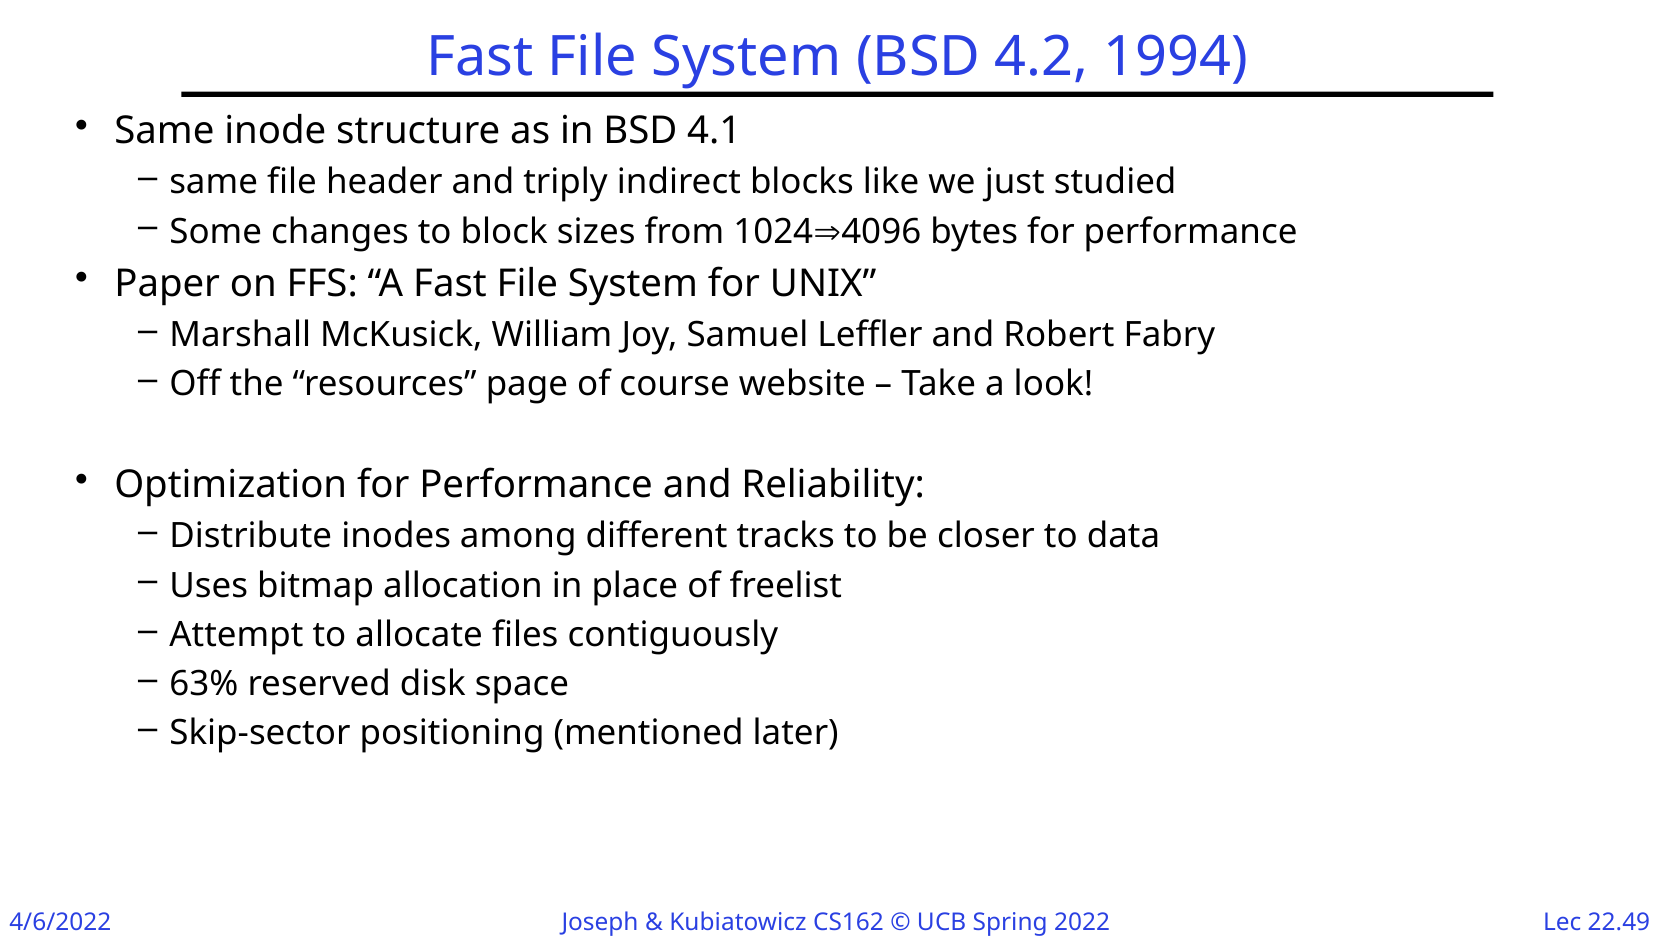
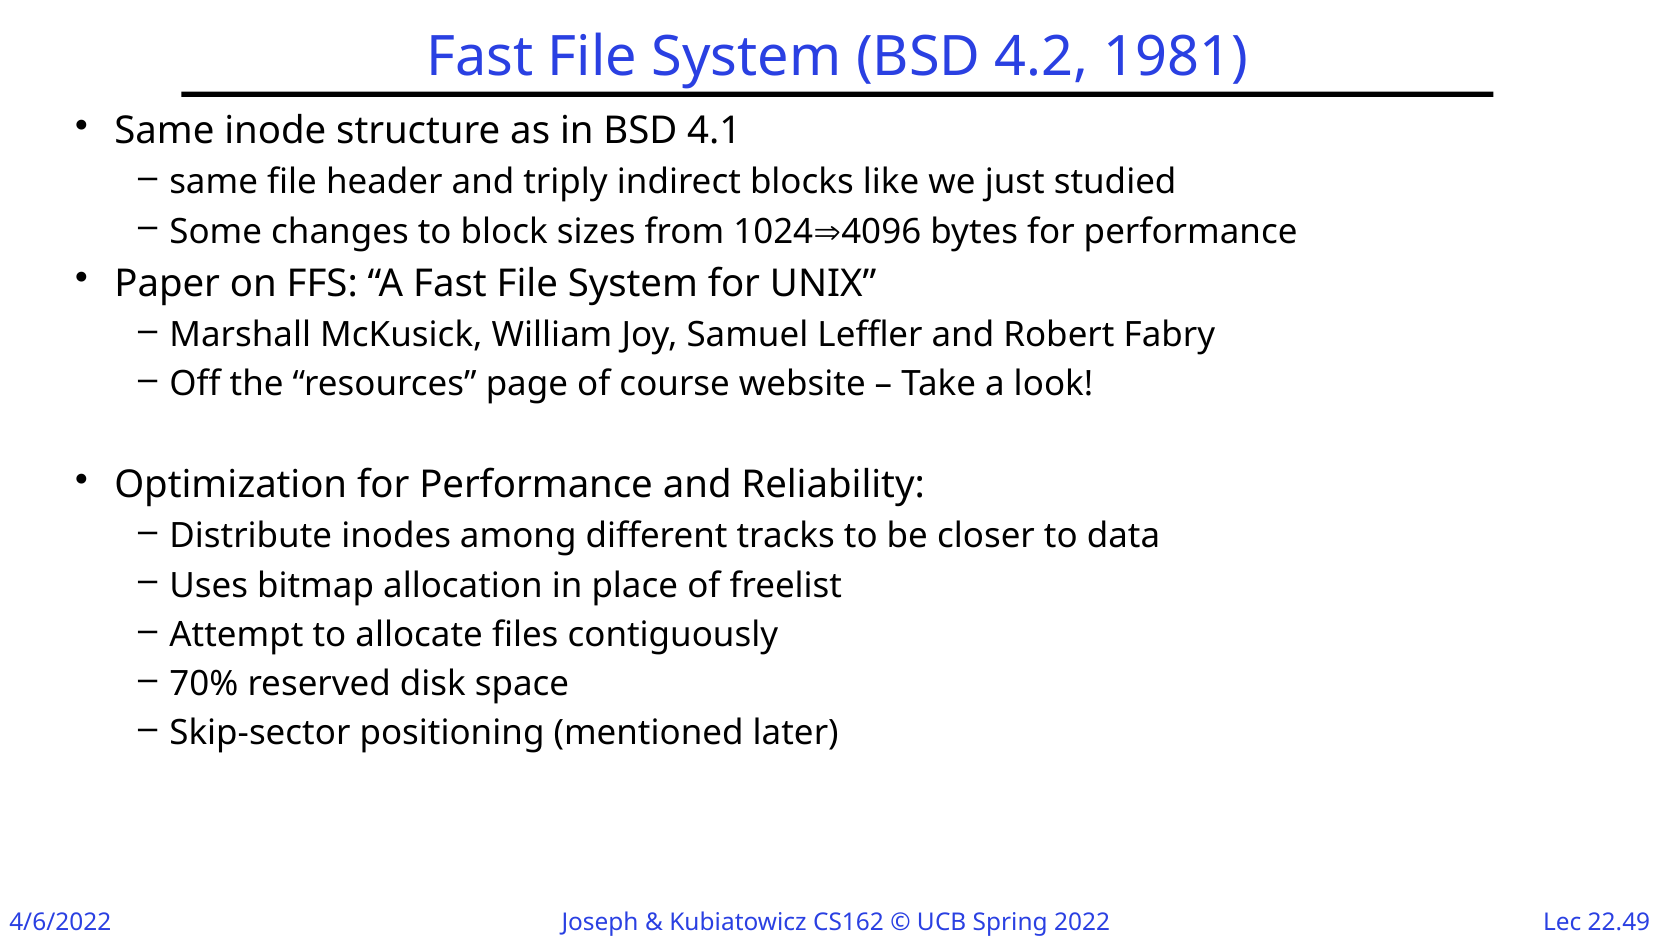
1994: 1994 -> 1981
63%: 63% -> 70%
